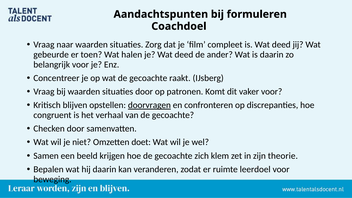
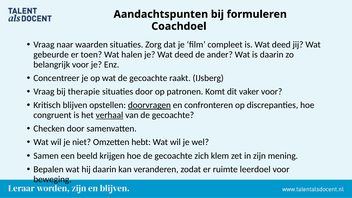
bij waarden: waarden -> therapie
verhaal underline: none -> present
doet: doet -> hebt
theorie: theorie -> mening
